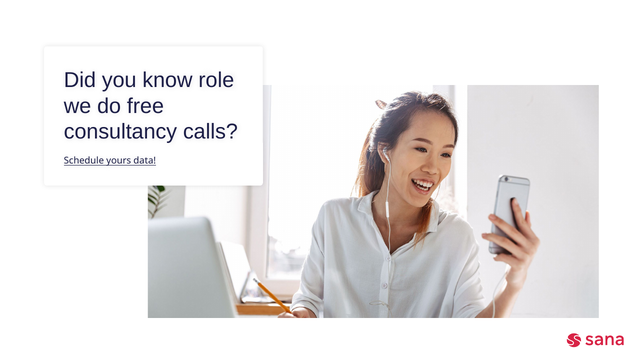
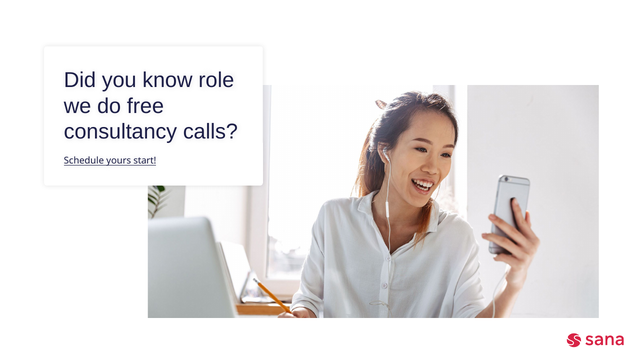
data: data -> start
